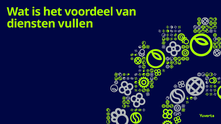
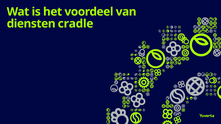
vullen: vullen -> cradle
